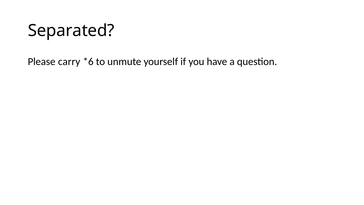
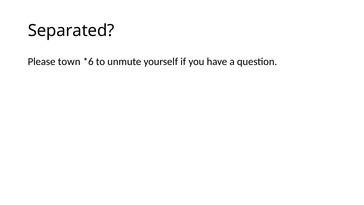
carry: carry -> town
